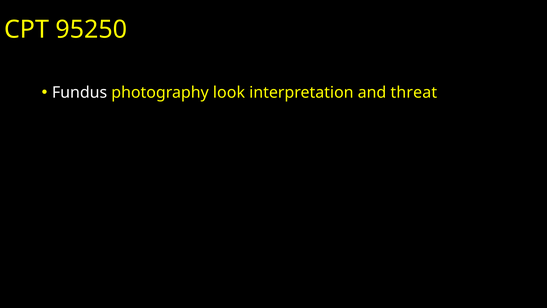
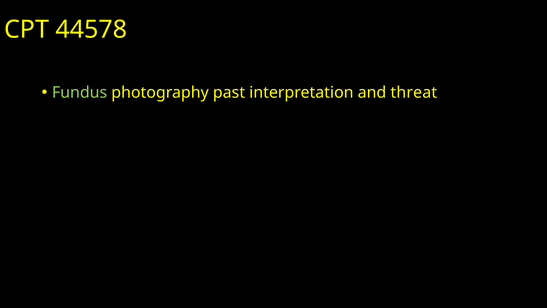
95250: 95250 -> 44578
Fundus colour: white -> light green
look: look -> past
